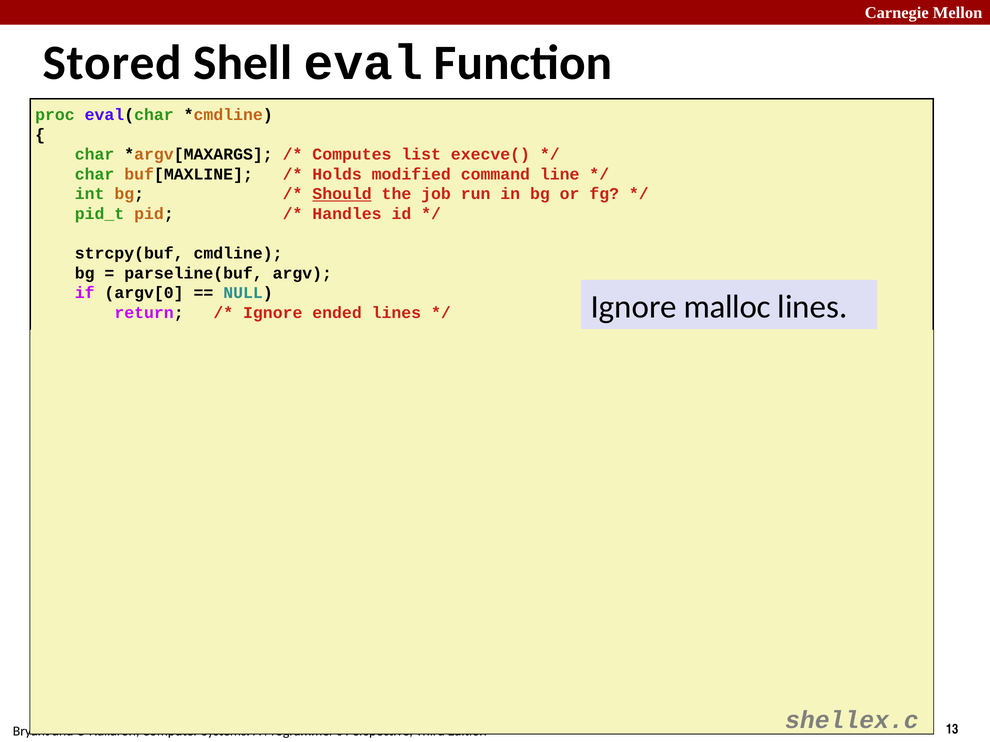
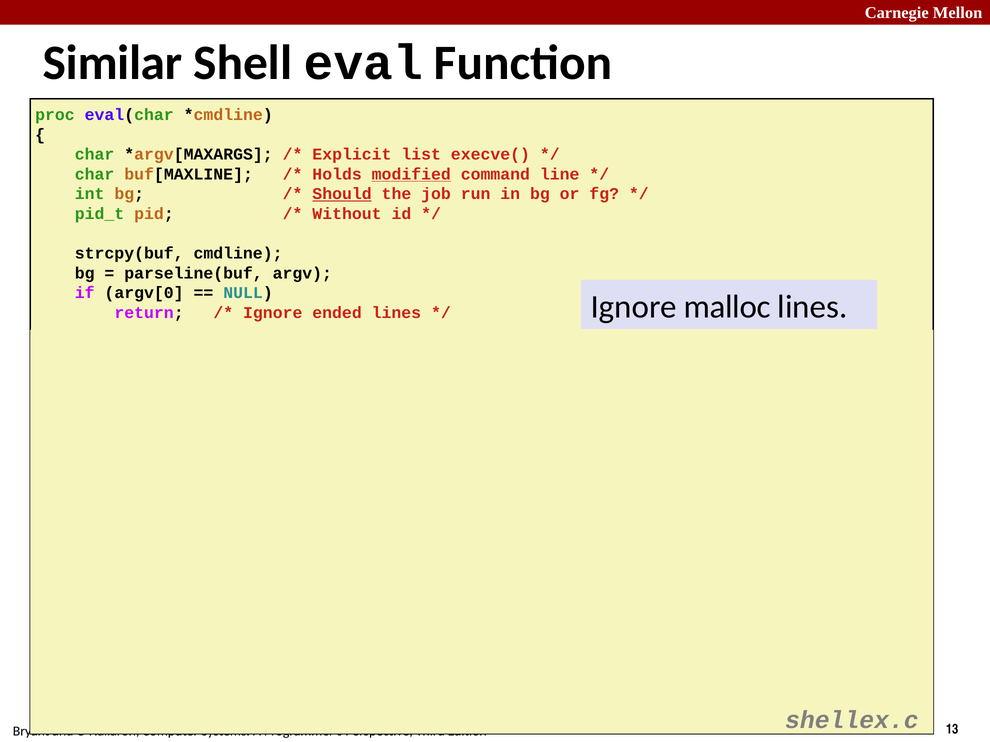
Stored: Stored -> Similar
Computes: Computes -> Explicit
modified underline: none -> present
Handles: Handles -> Without
